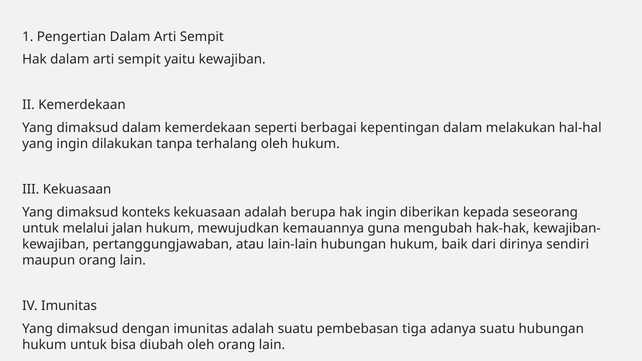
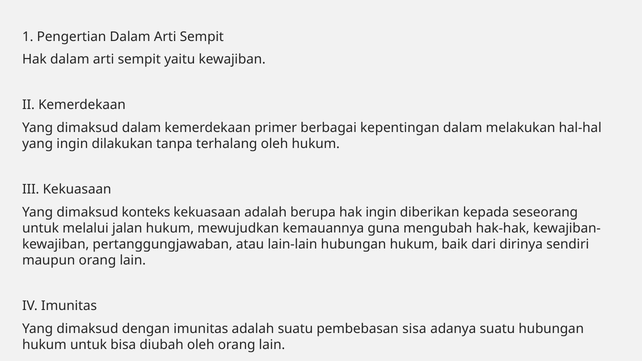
seperti: seperti -> primer
tiga: tiga -> sisa
